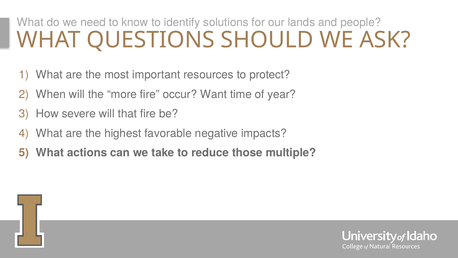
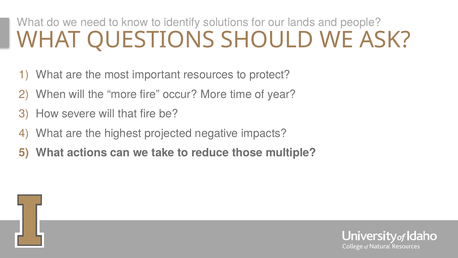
occur Want: Want -> More
favorable: favorable -> projected
